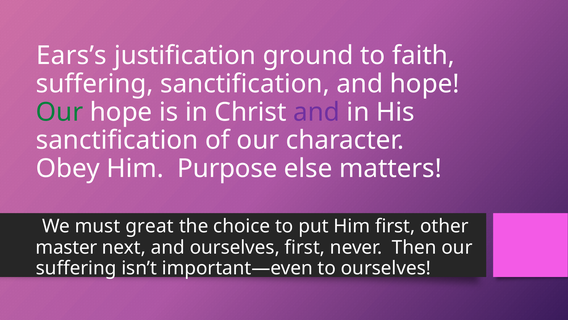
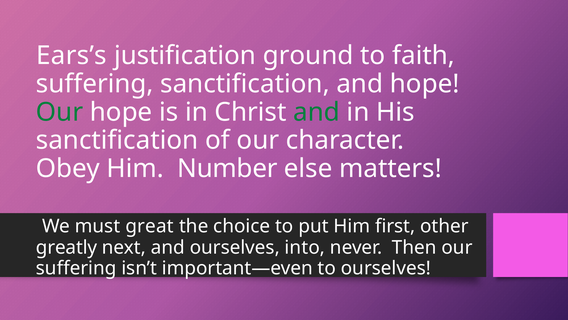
and at (317, 112) colour: purple -> green
Purpose: Purpose -> Number
master: master -> greatly
ourselves first: first -> into
